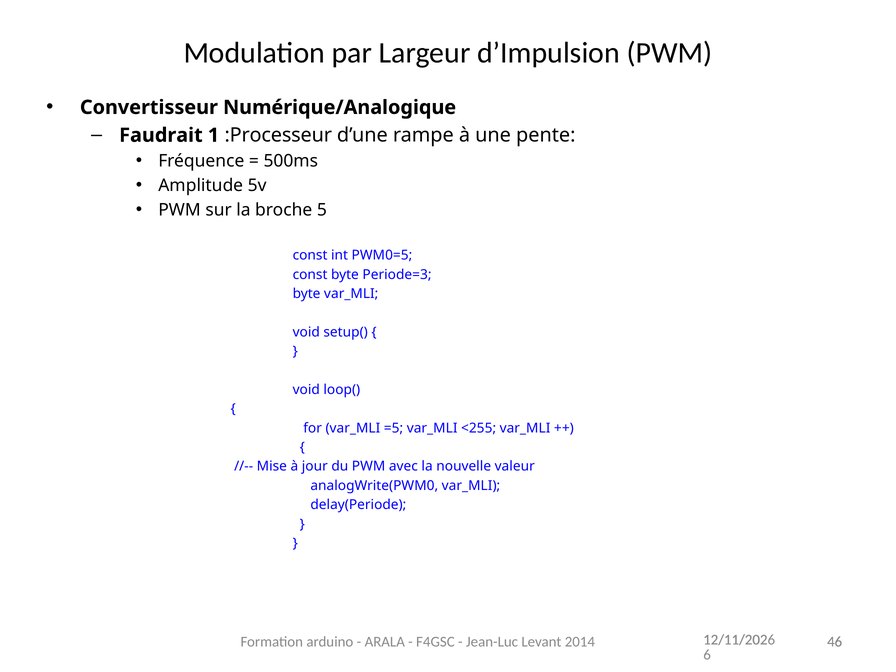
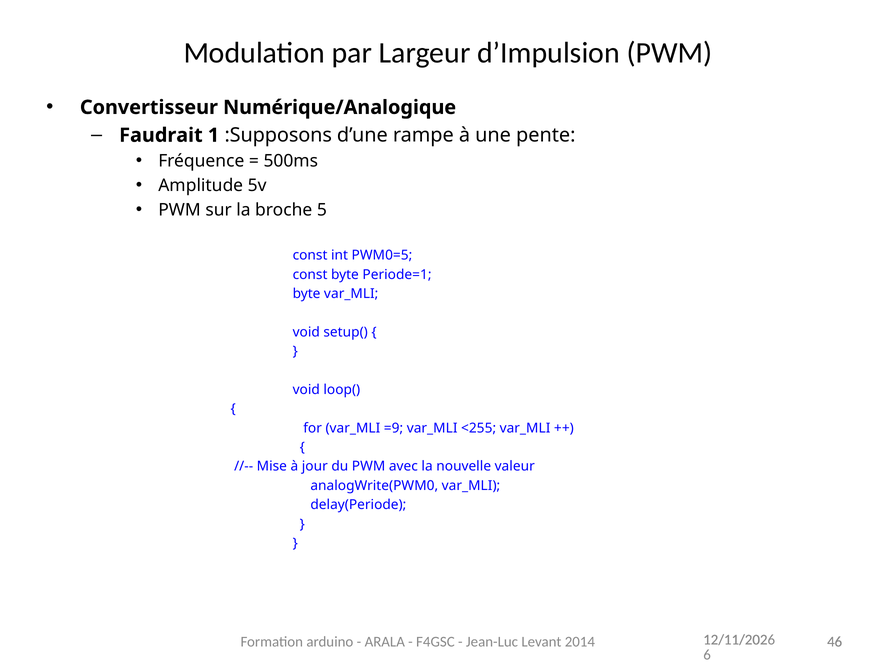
:Processeur: :Processeur -> :Supposons
Periode=3: Periode=3 -> Periode=1
=5: =5 -> =9
